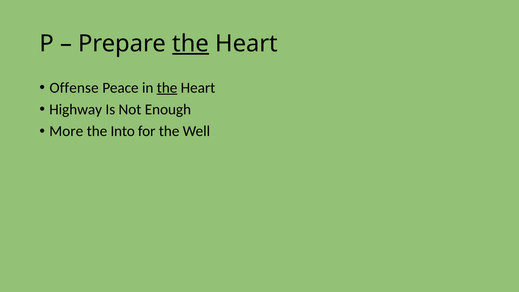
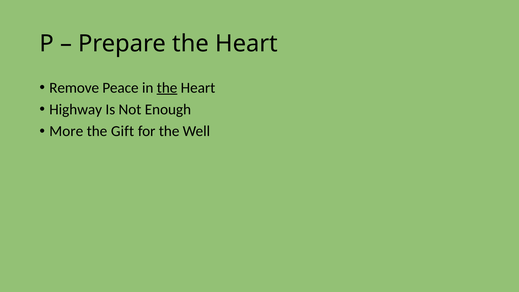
the at (191, 44) underline: present -> none
Offense: Offense -> Remove
Into: Into -> Gift
